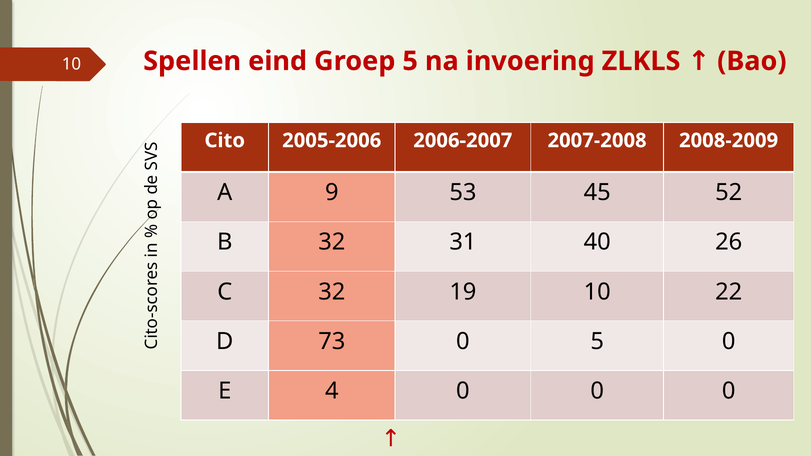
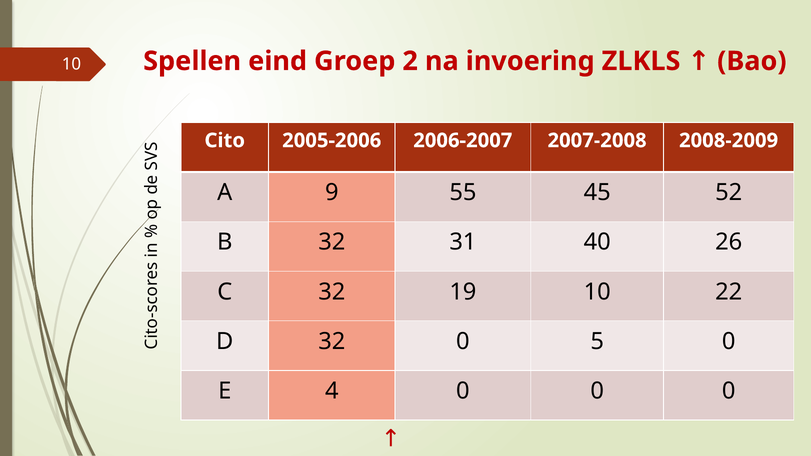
Groep 5: 5 -> 2
53: 53 -> 55
D 73: 73 -> 32
